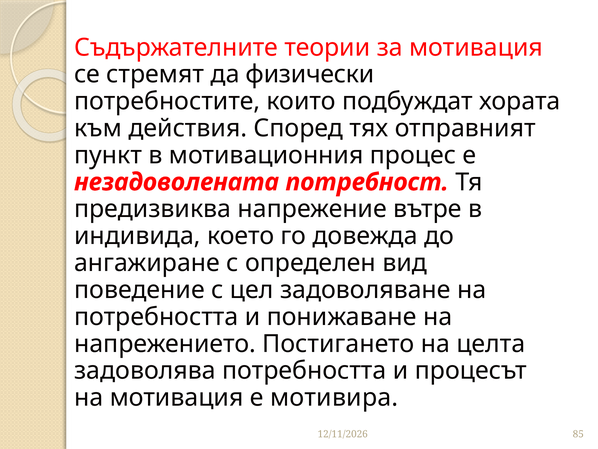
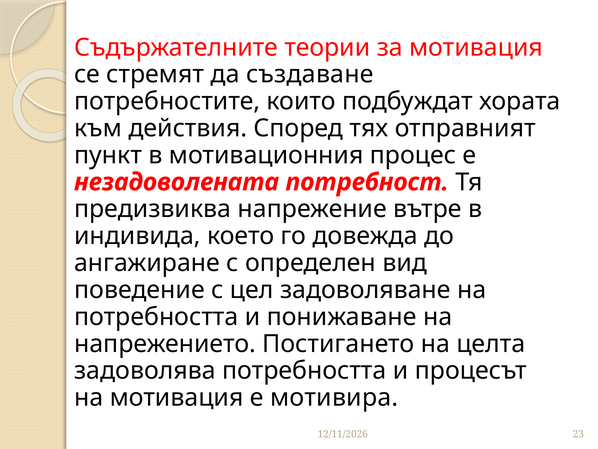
физически: физически -> създаване
85: 85 -> 23
